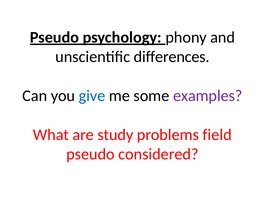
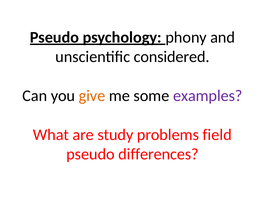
differences: differences -> considered
give colour: blue -> orange
considered: considered -> differences
